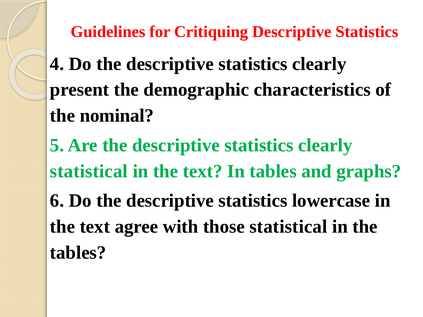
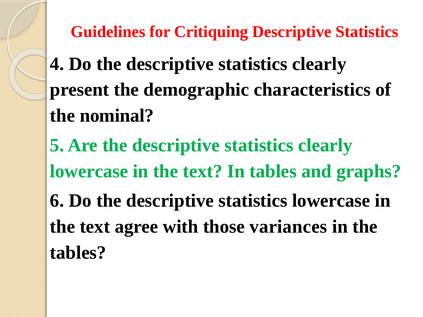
statistical at (89, 171): statistical -> lowercase
those statistical: statistical -> variances
